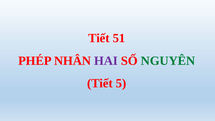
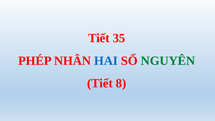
51: 51 -> 35
HAI colour: purple -> blue
5: 5 -> 8
